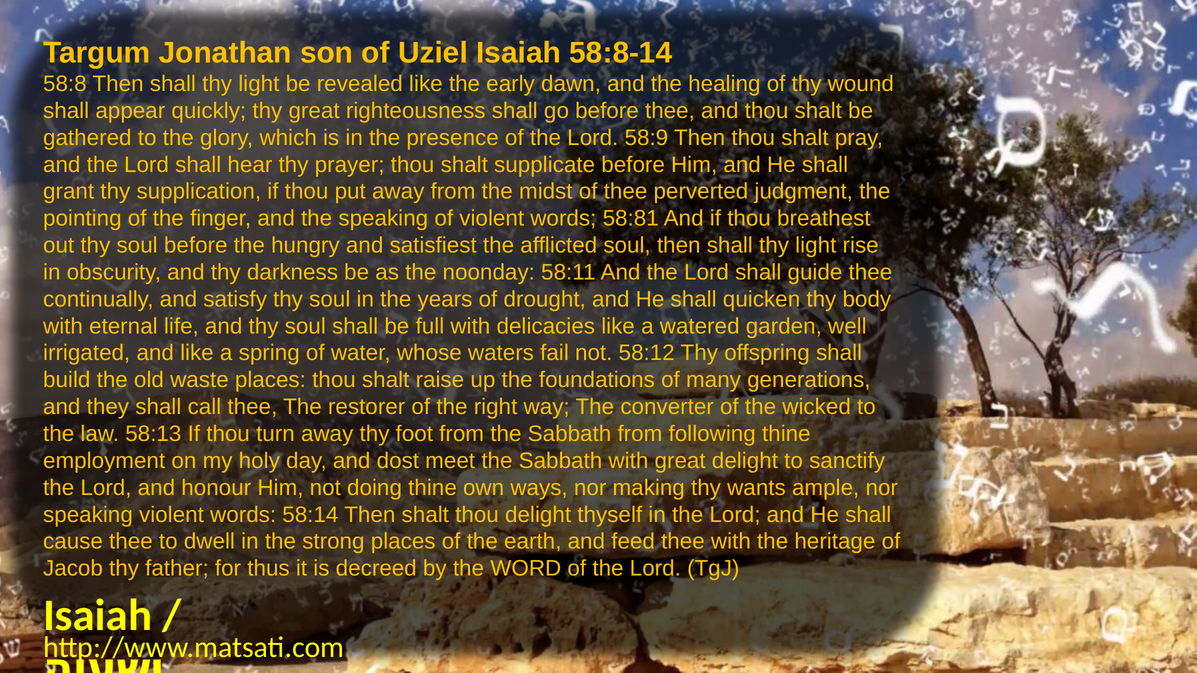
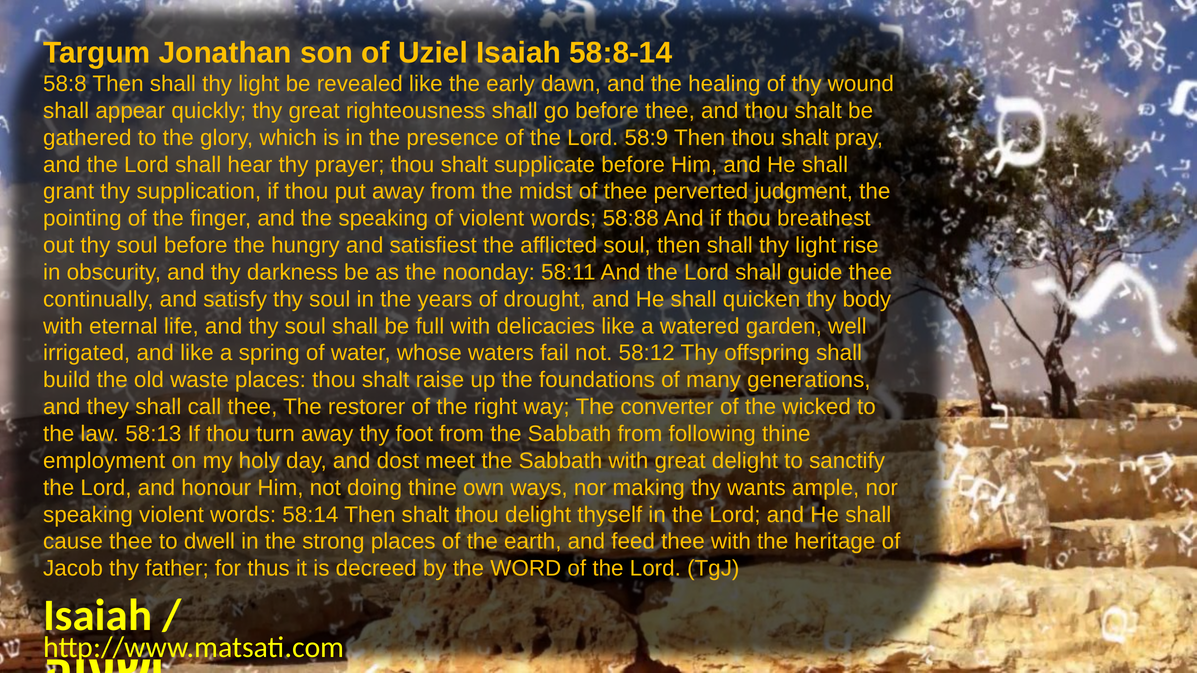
58:81: 58:81 -> 58:88
